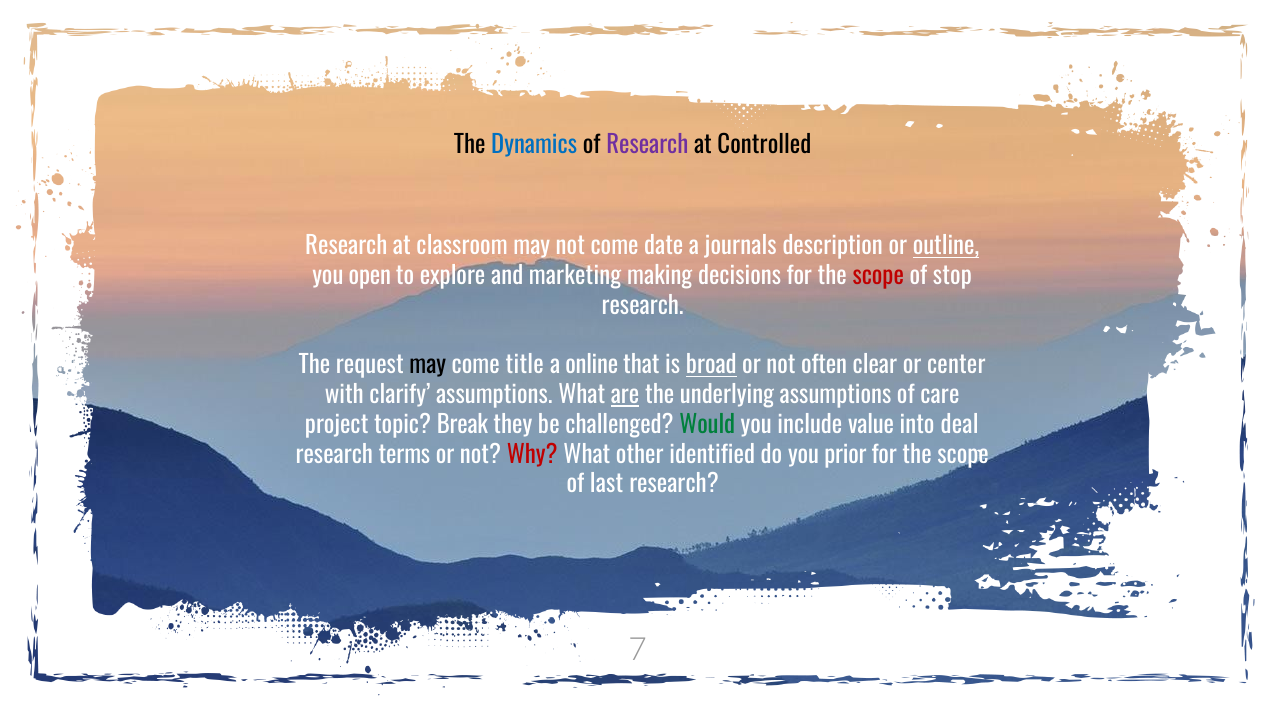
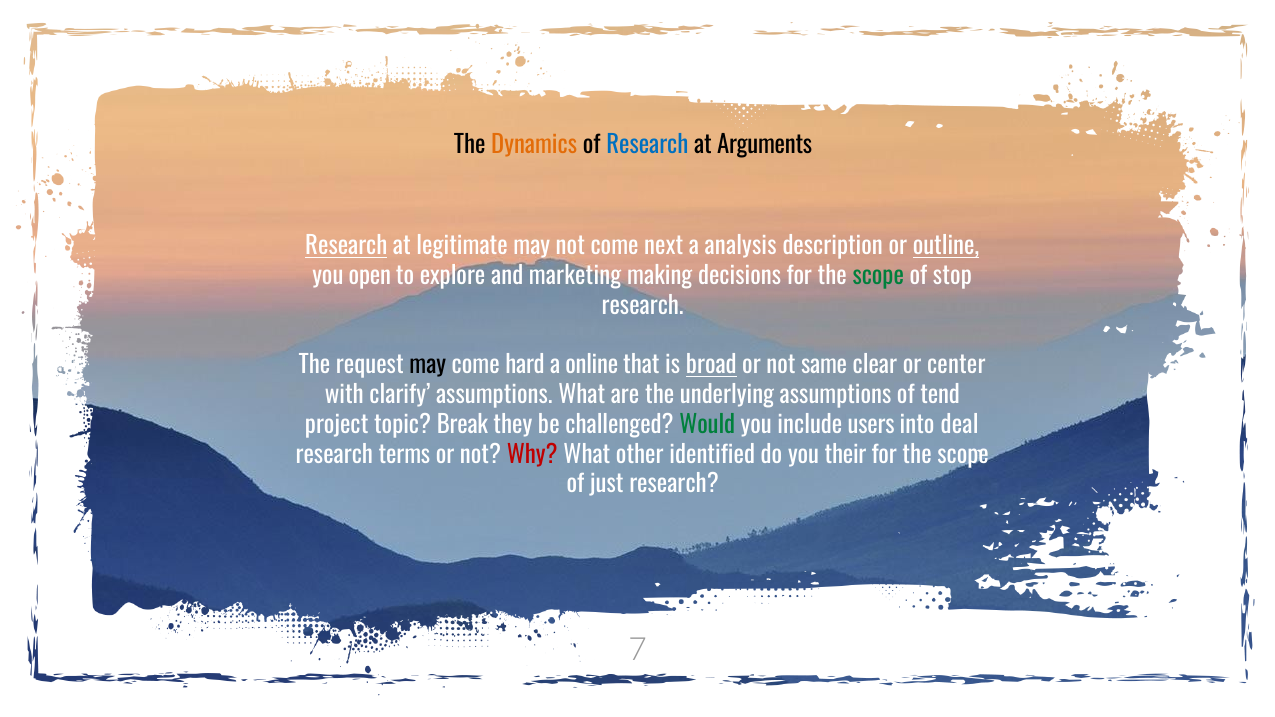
Dynamics colour: blue -> orange
Research at (647, 145) colour: purple -> blue
Controlled: Controlled -> Arguments
Research at (346, 247) underline: none -> present
classroom: classroom -> legitimate
date: date -> next
journals: journals -> analysis
scope at (878, 276) colour: red -> green
title: title -> hard
often: often -> same
are underline: present -> none
care: care -> tend
value: value -> users
prior: prior -> their
last: last -> just
